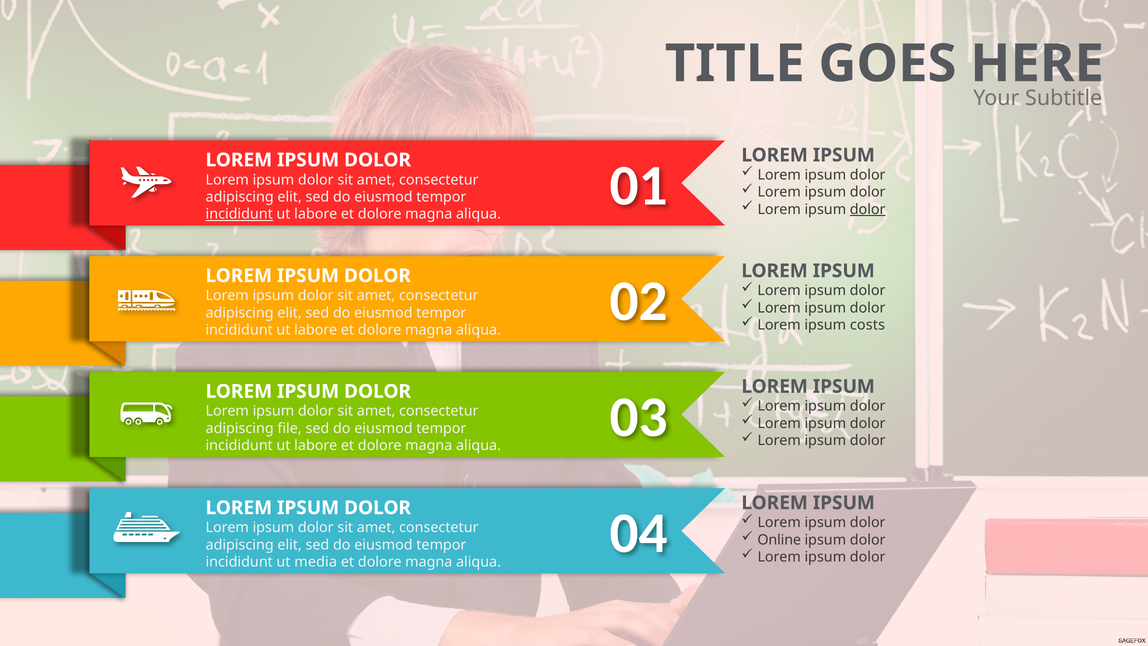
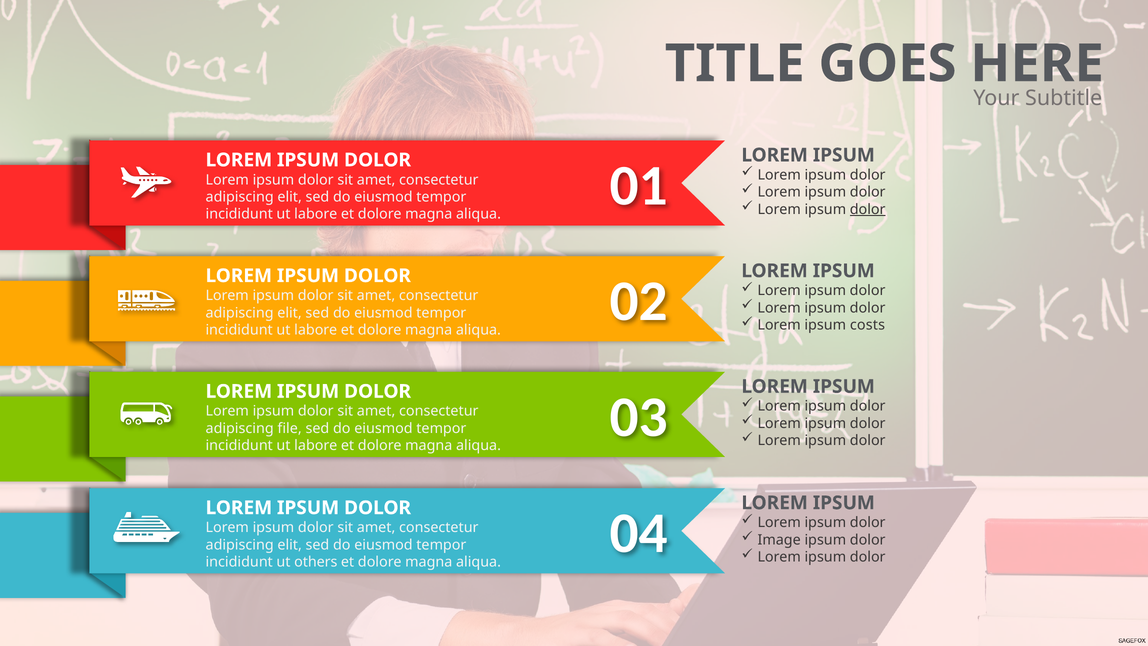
incididunt at (239, 214) underline: present -> none
Online: Online -> Image
media: media -> others
